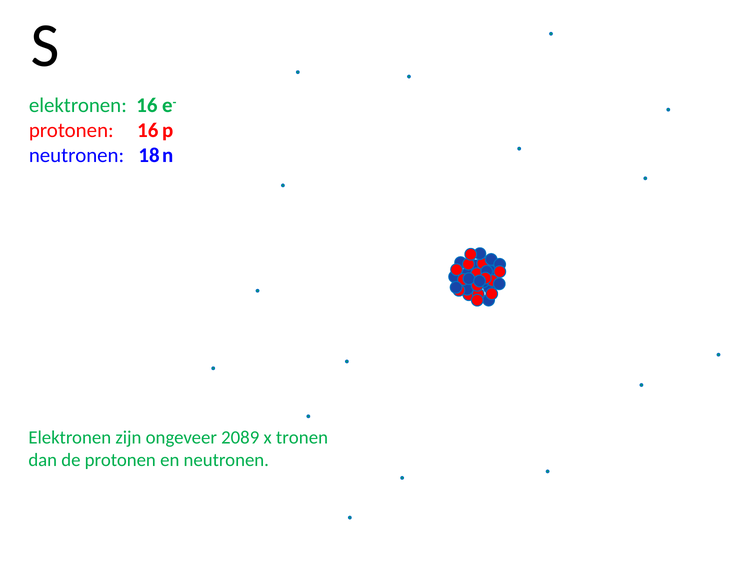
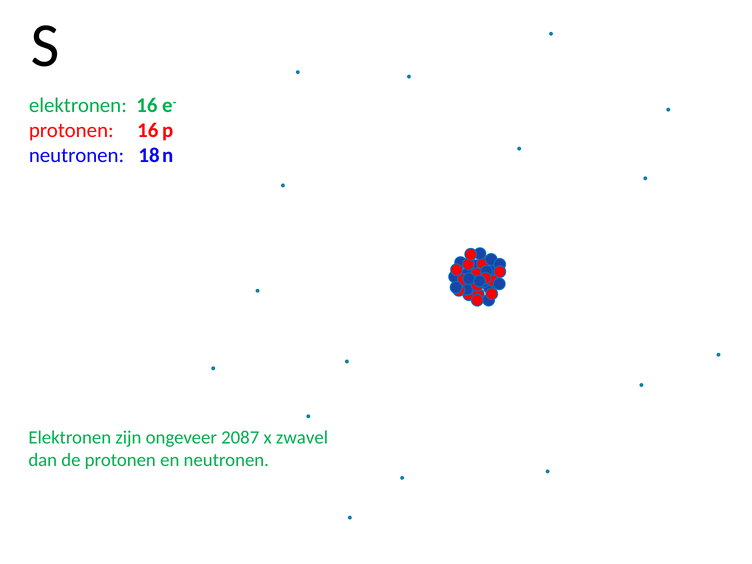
2089: 2089 -> 2087
tronen: tronen -> zwavel
